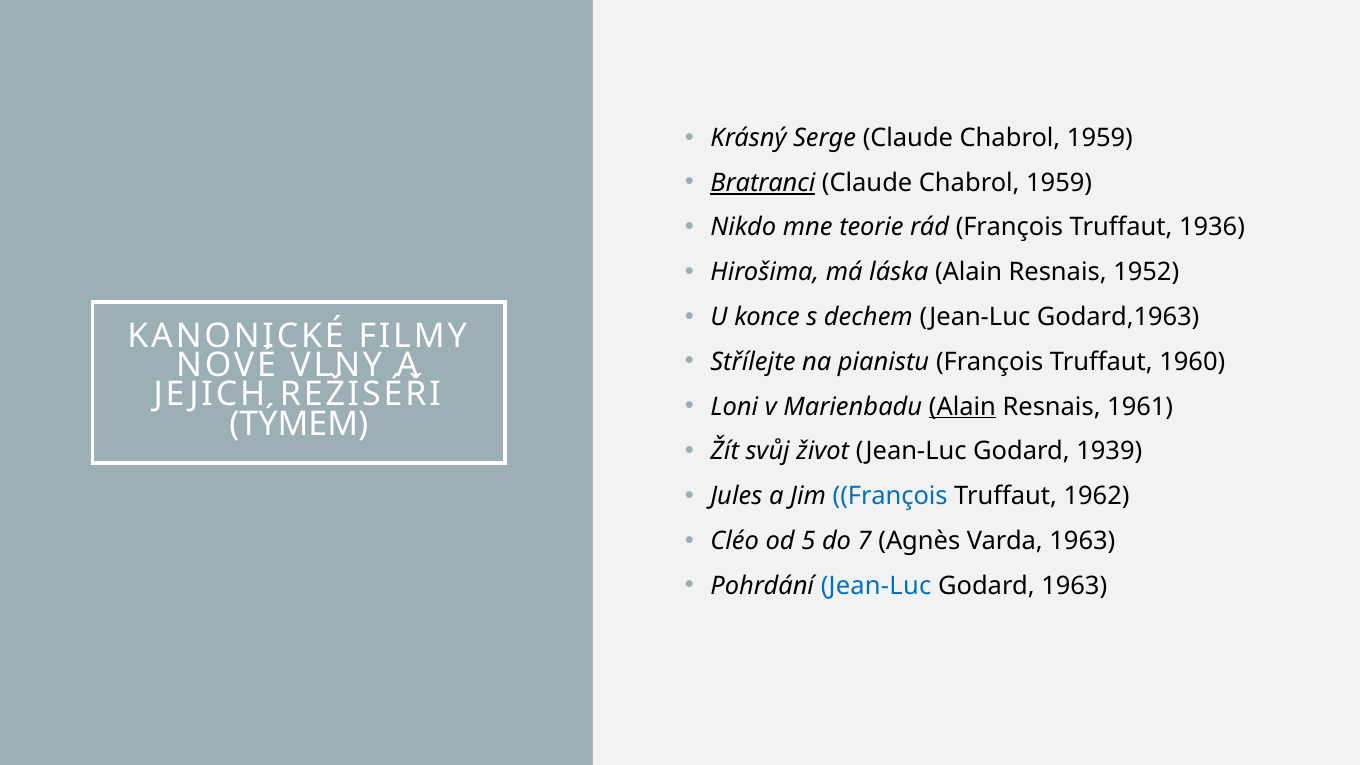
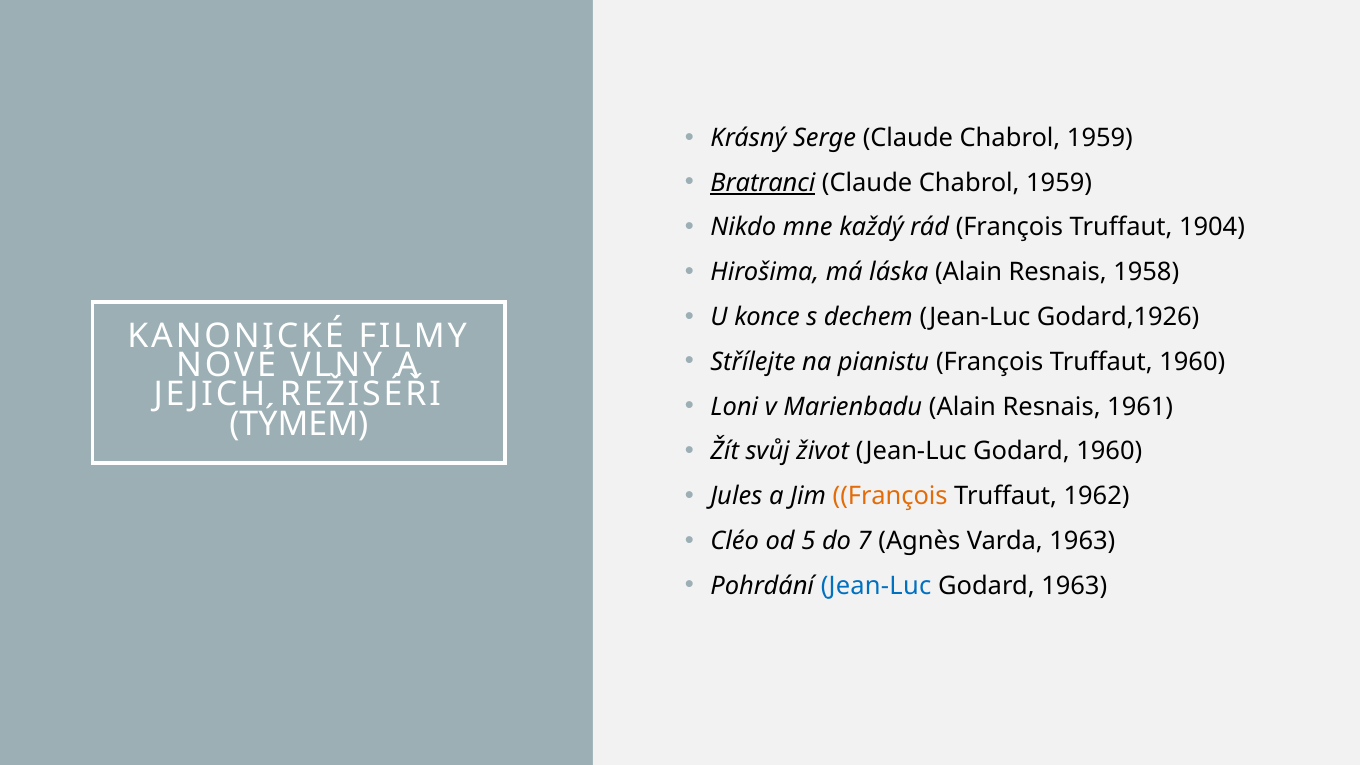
teorie: teorie -> každý
1936: 1936 -> 1904
1952: 1952 -> 1958
Godard,1963: Godard,1963 -> Godard,1926
Alain at (962, 407) underline: present -> none
Godard 1939: 1939 -> 1960
François at (890, 496) colour: blue -> orange
